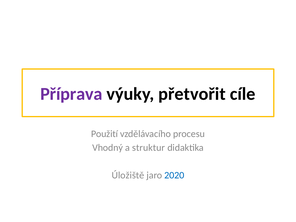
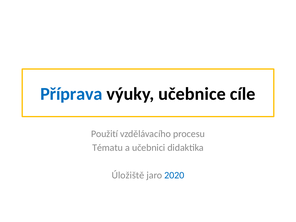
Příprava colour: purple -> blue
přetvořit: přetvořit -> učebnice
Vhodný: Vhodný -> Tématu
struktur: struktur -> učebnici
